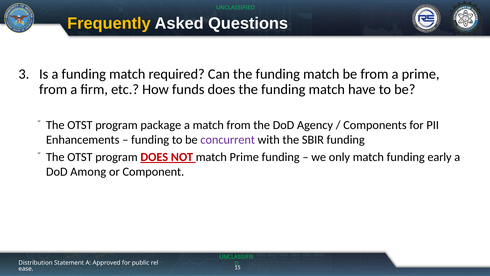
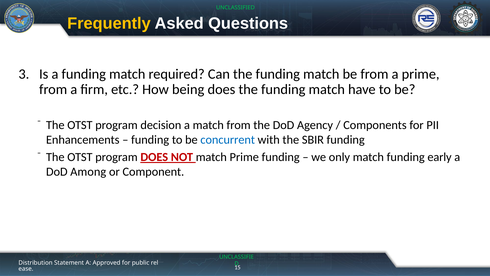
funds: funds -> being
package: package -> decision
concurrent colour: purple -> blue
